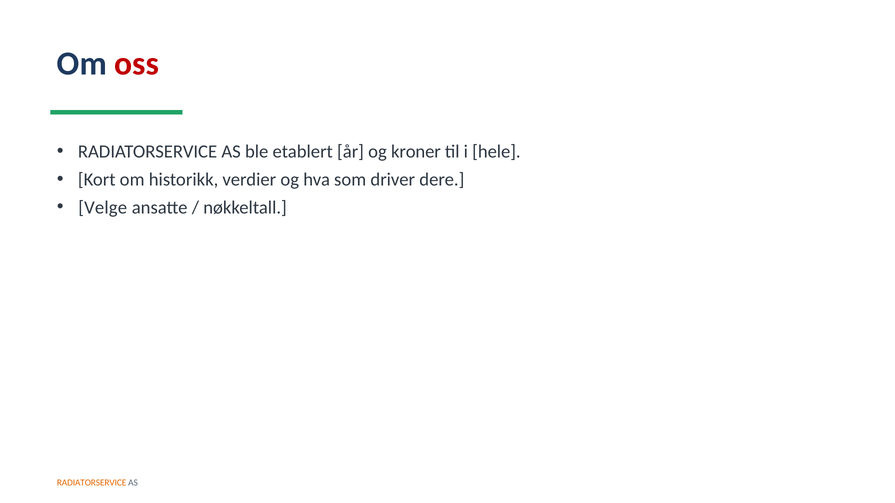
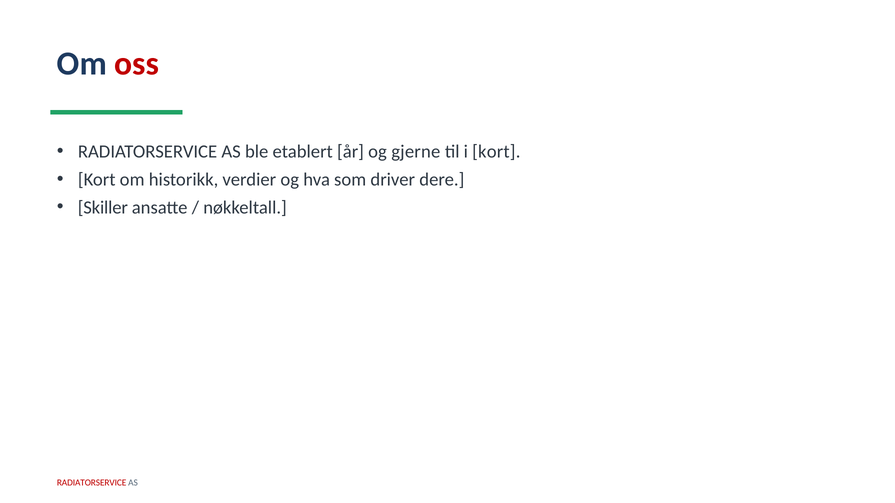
kroner: kroner -> gjerne
i hele: hele -> kort
Velge: Velge -> Skiller
RADIATORSERVICE at (92, 483) colour: orange -> red
